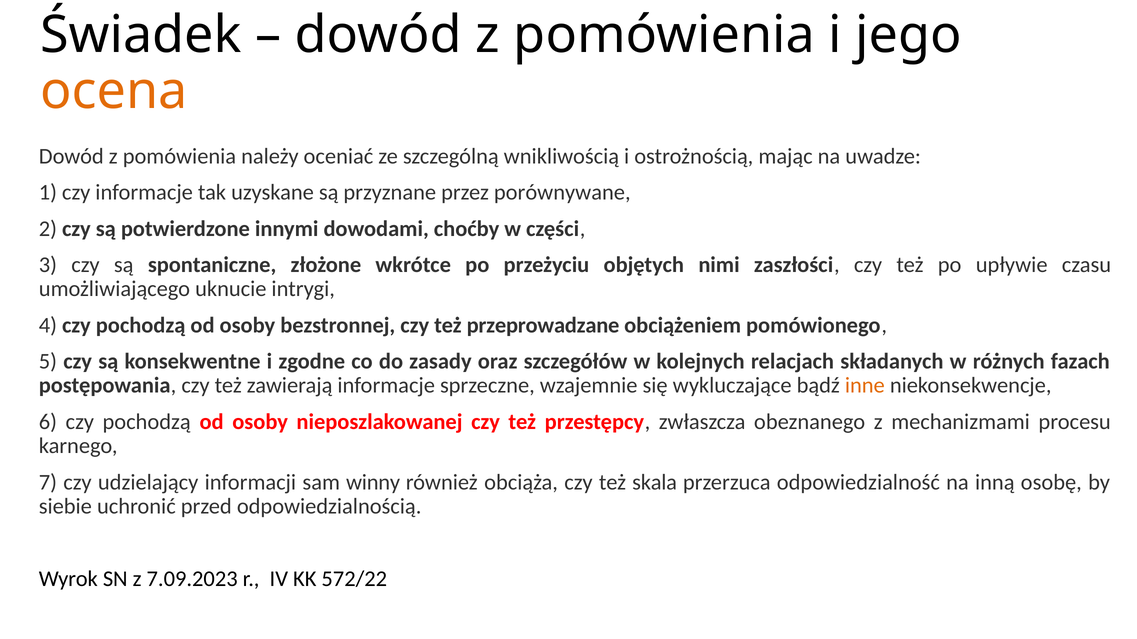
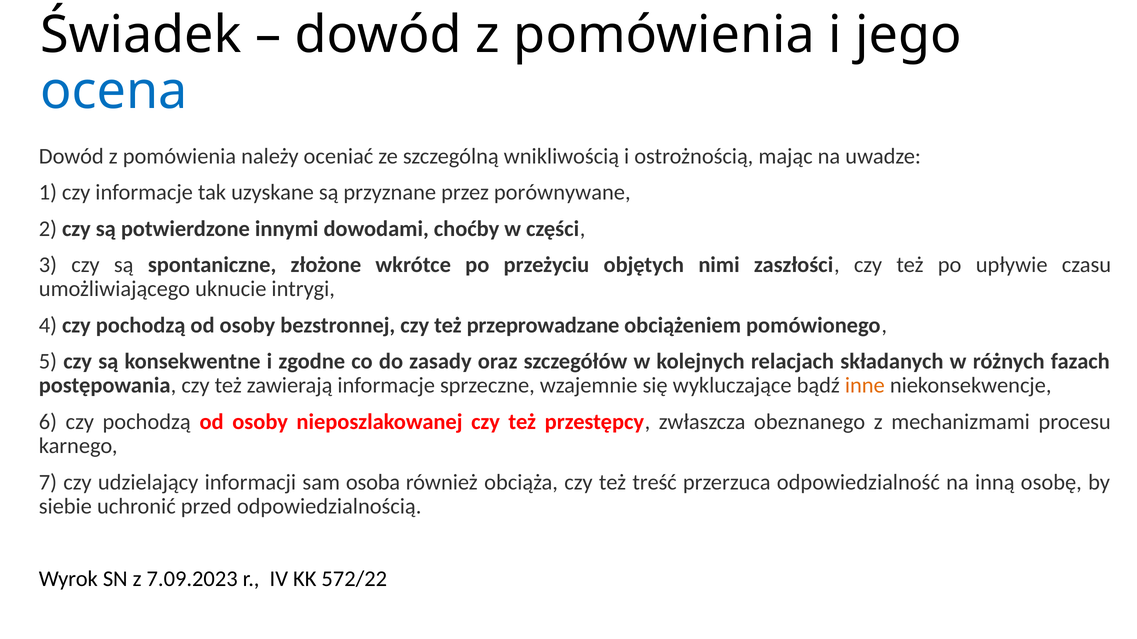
ocena colour: orange -> blue
winny: winny -> osoba
skala: skala -> treść
